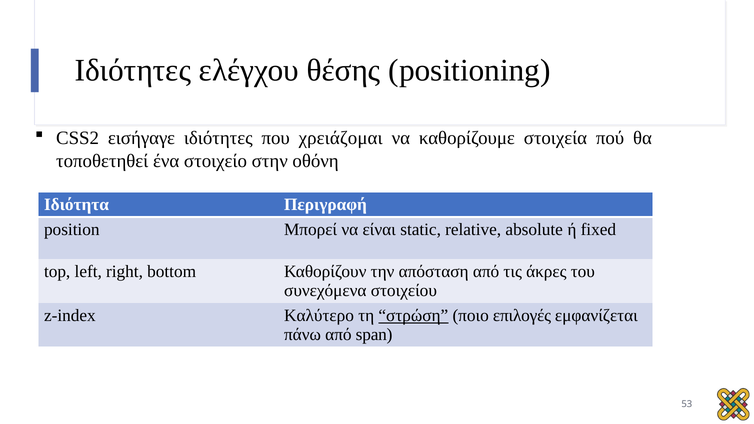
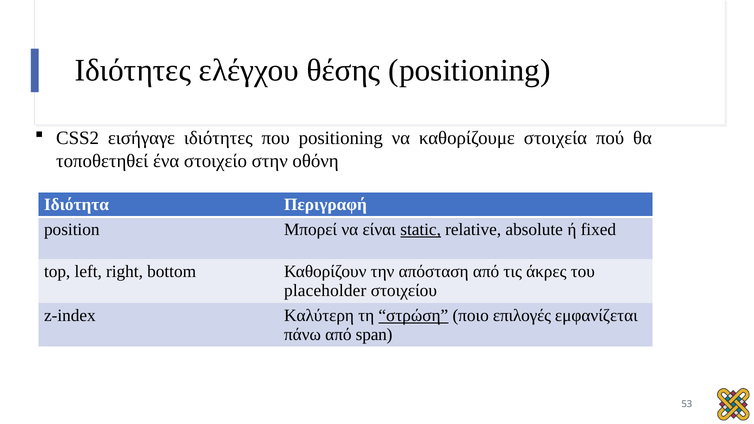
που χρειάζομαι: χρειάζομαι -> positioning
static underline: none -> present
συνεχόμενα: συνεχόμενα -> placeholder
Καλύτερο: Καλύτερο -> Καλύτερη
